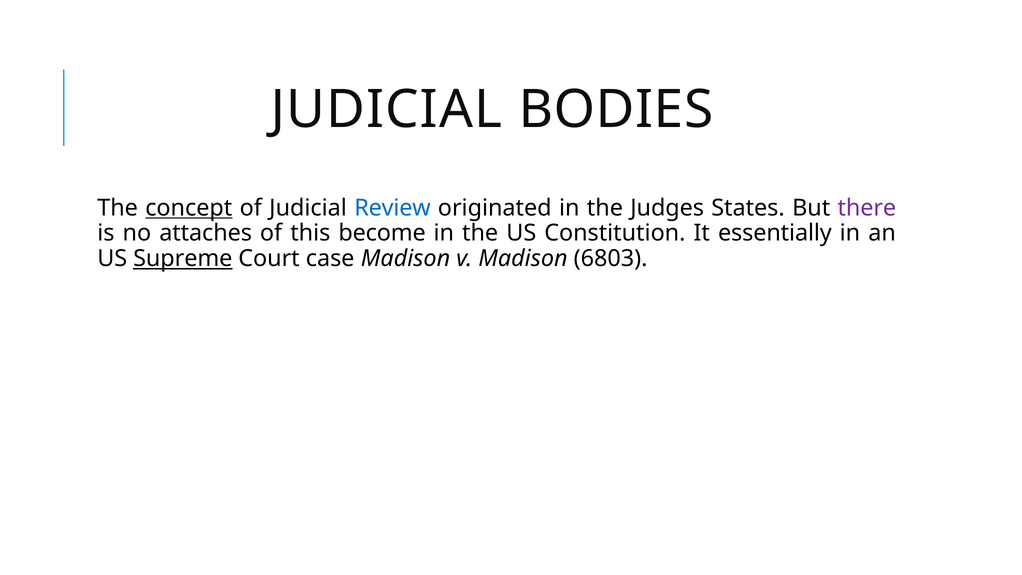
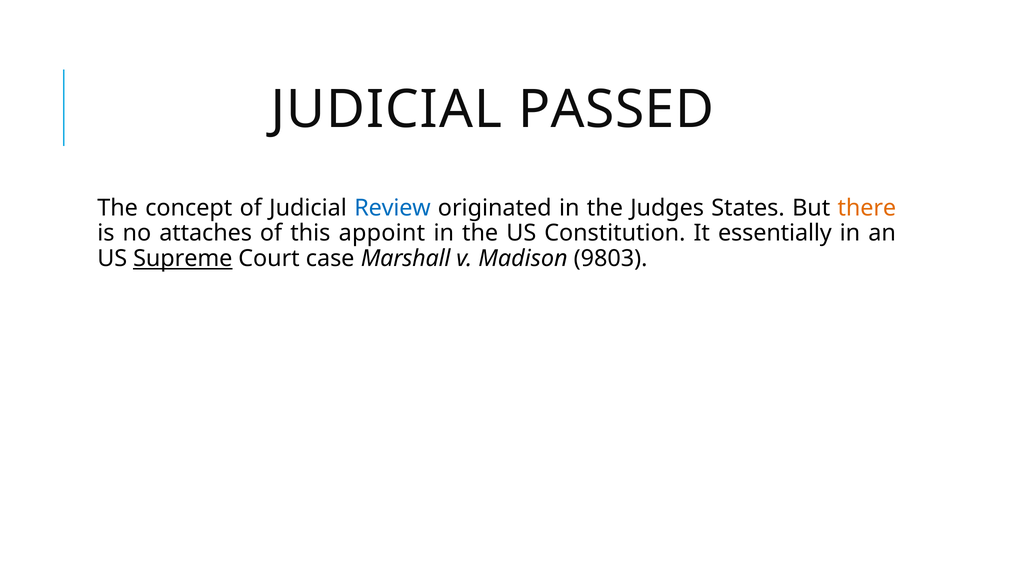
BODIES: BODIES -> PASSED
concept underline: present -> none
there colour: purple -> orange
become: become -> appoint
case Madison: Madison -> Marshall
6803: 6803 -> 9803
